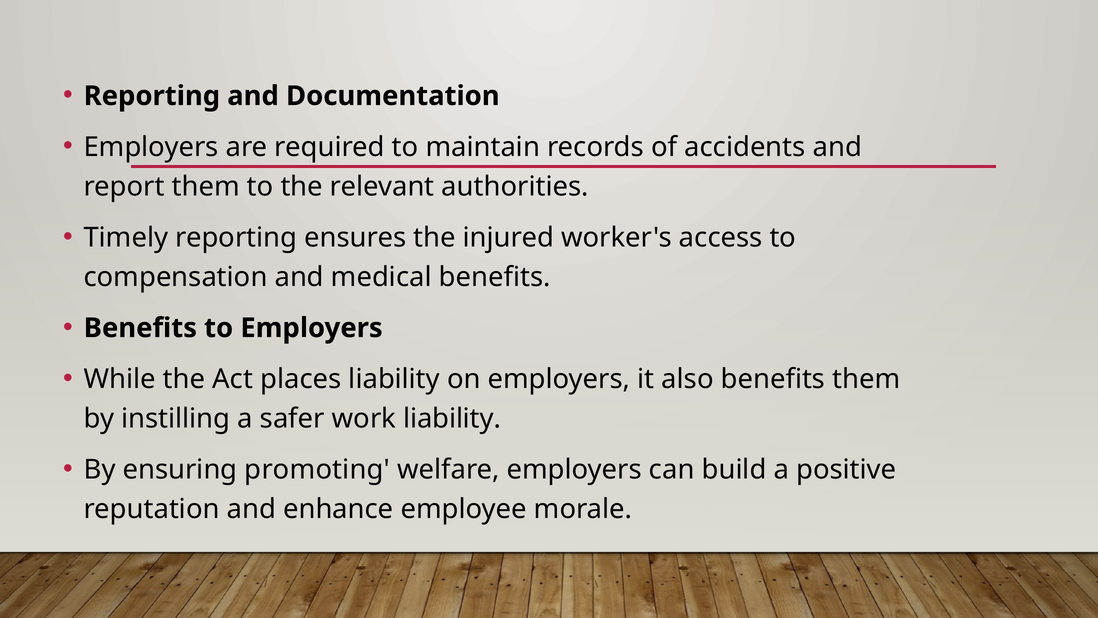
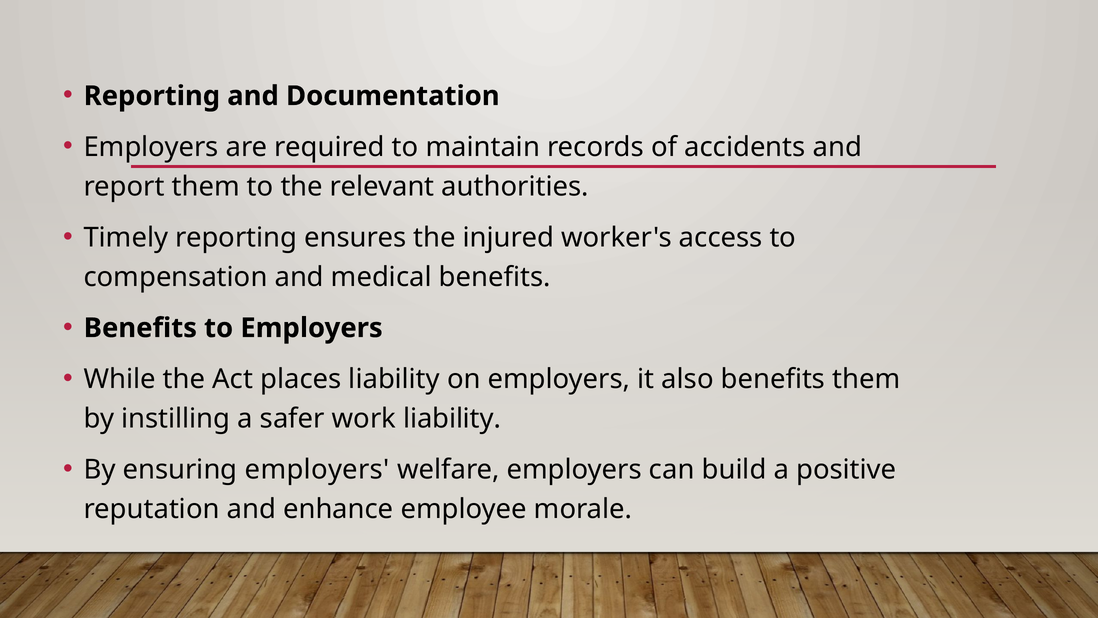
ensuring promoting: promoting -> employers
